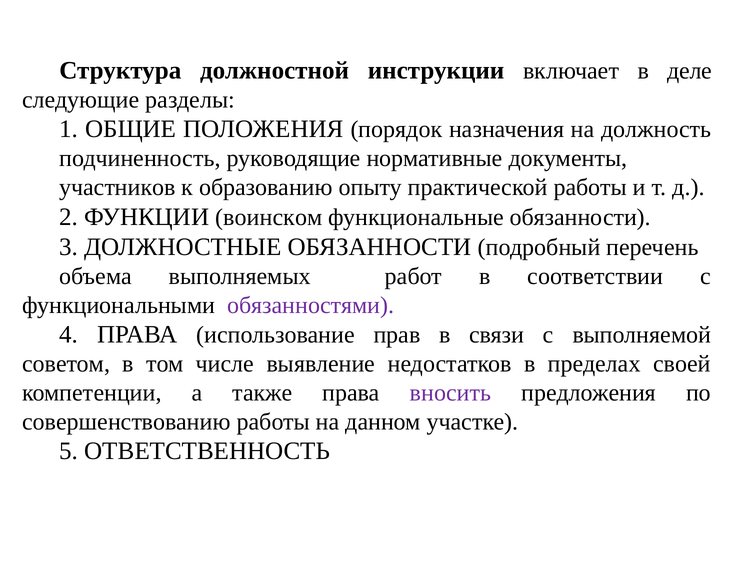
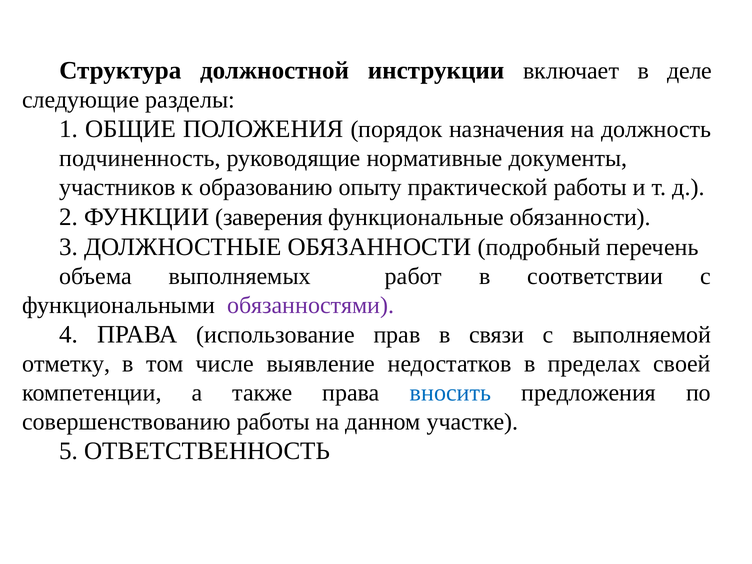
воинском: воинском -> заверения
советом: советом -> отметку
вносить colour: purple -> blue
